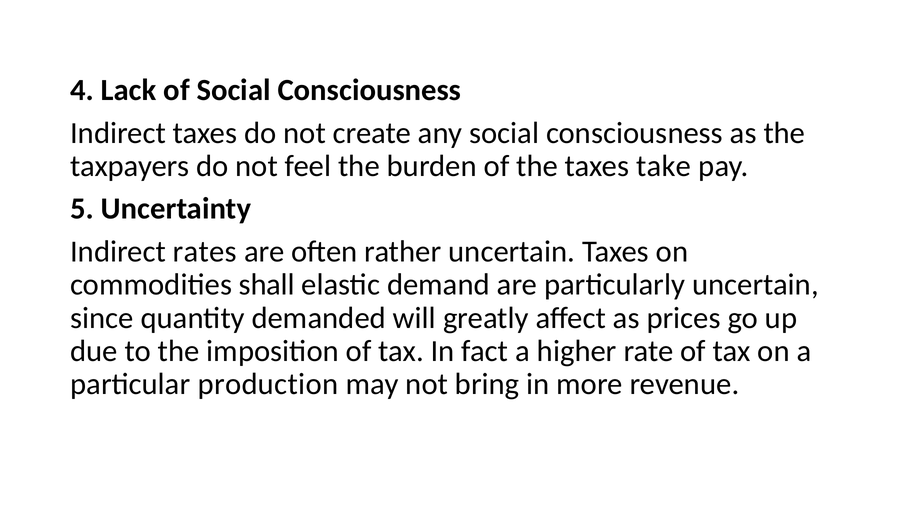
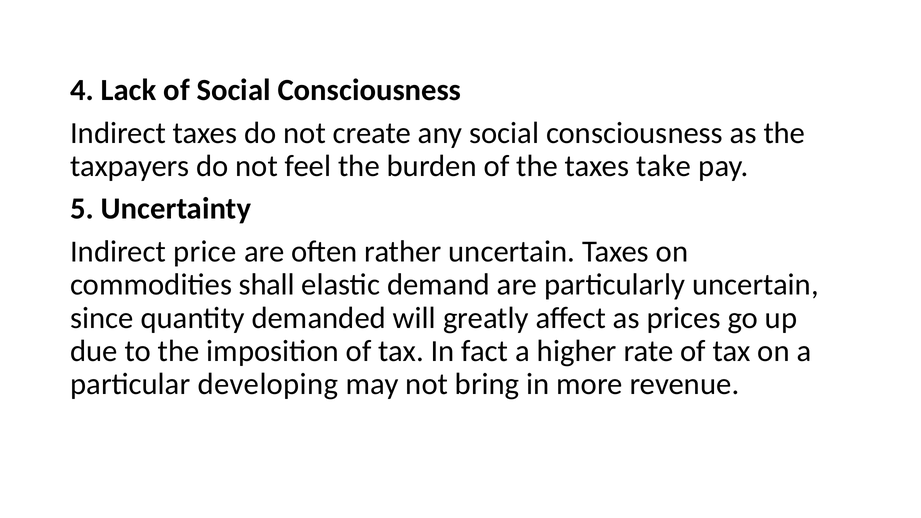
rates: rates -> price
production: production -> developing
